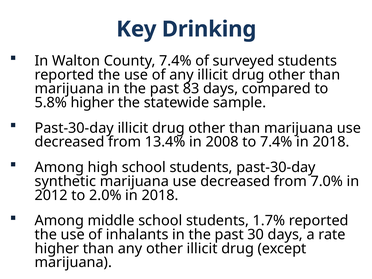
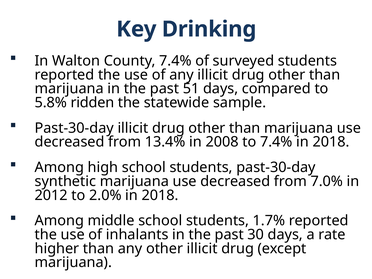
83: 83 -> 51
5.8% higher: higher -> ridden
